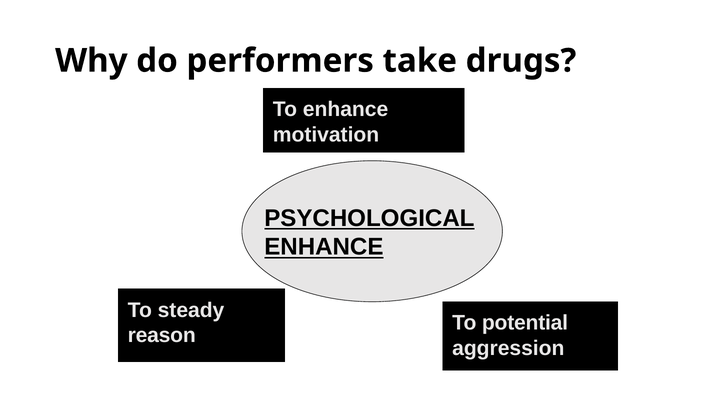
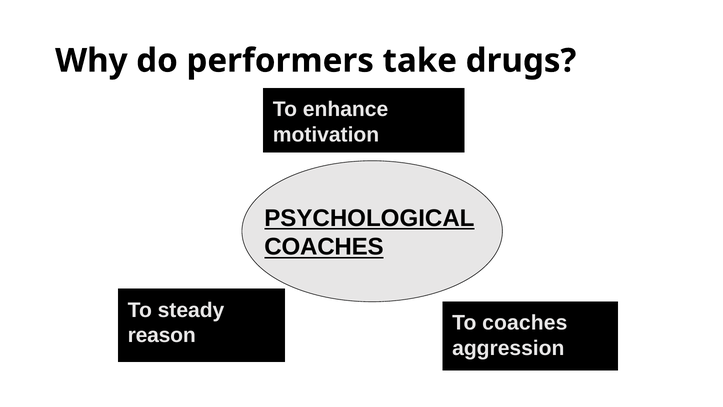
ENHANCE at (324, 247): ENHANCE -> COACHES
To potential: potential -> coaches
